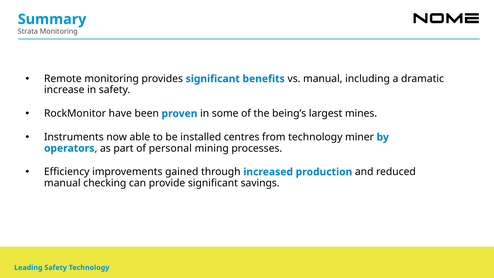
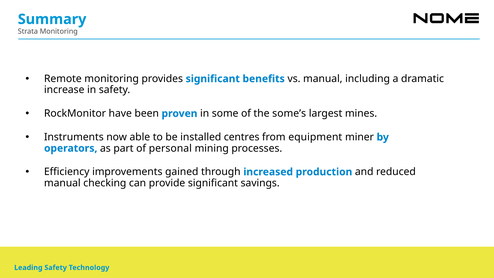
being’s: being’s -> some’s
from technology: technology -> equipment
